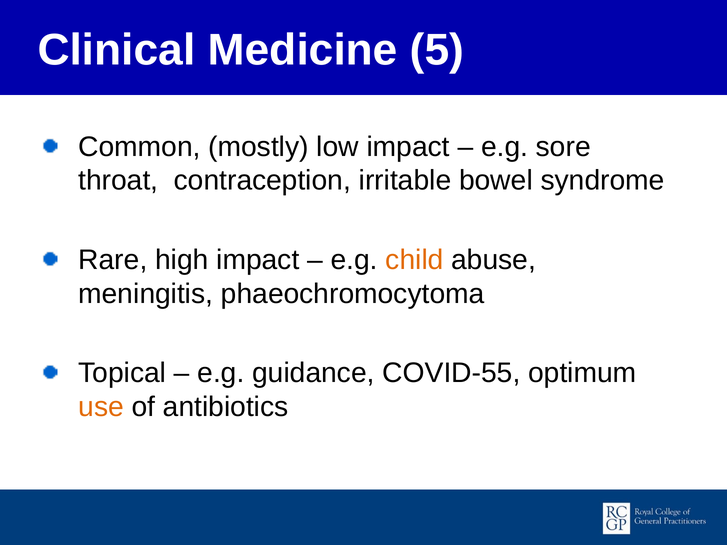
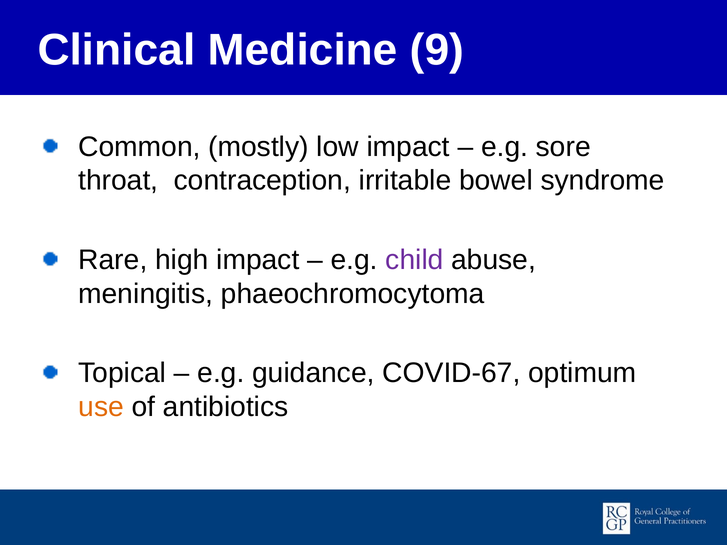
5: 5 -> 9
child colour: orange -> purple
COVID-55: COVID-55 -> COVID-67
